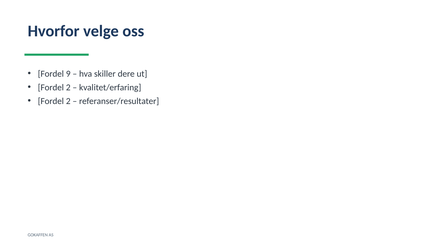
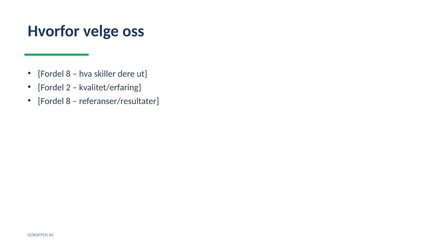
9 at (68, 74): 9 -> 8
2 at (68, 101): 2 -> 8
